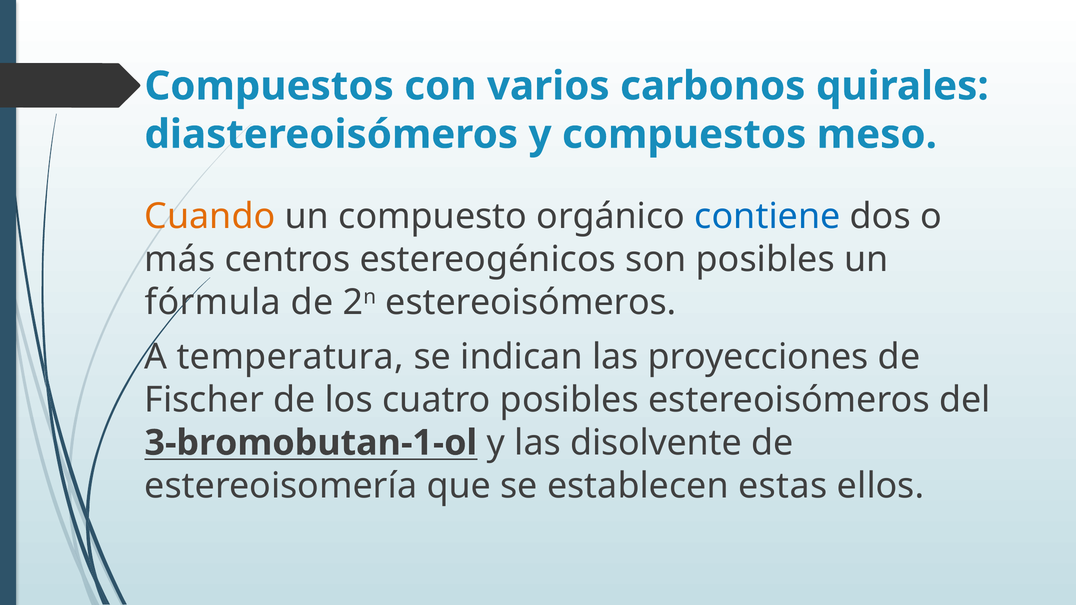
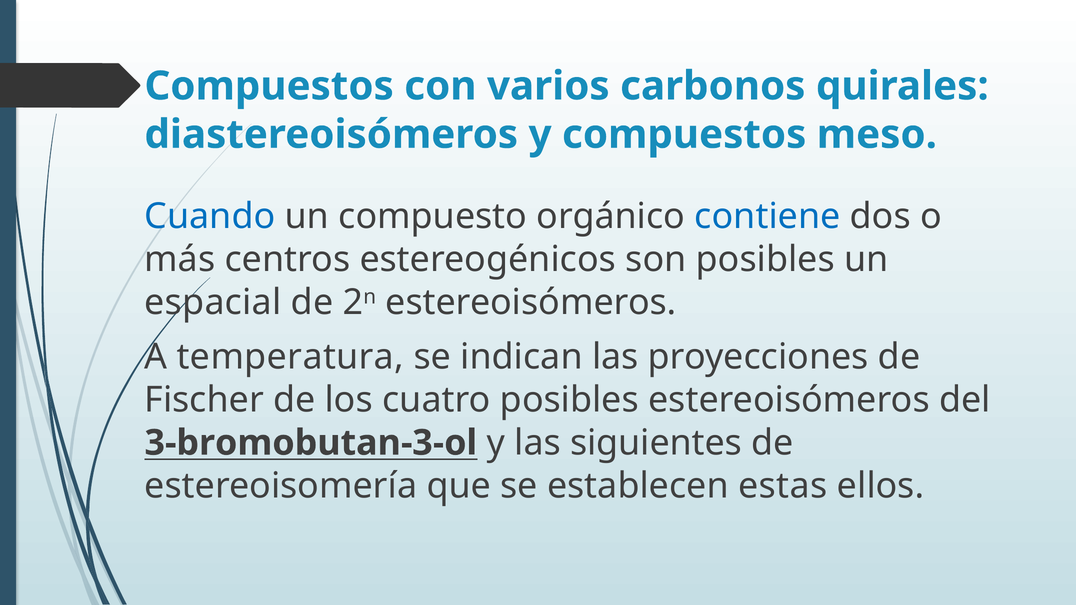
Cuando colour: orange -> blue
fórmula: fórmula -> espacial
3-bromobutan-1-ol: 3-bromobutan-1-ol -> 3-bromobutan-3-ol
disolvente: disolvente -> siguientes
